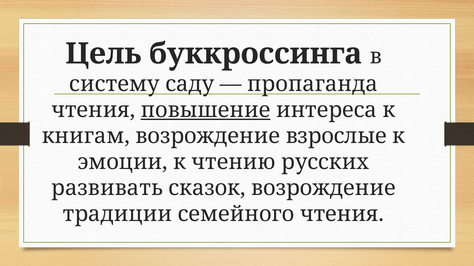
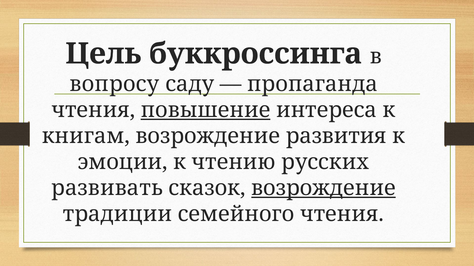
систему: систему -> вопросу
взрослые: взрослые -> развития
возрождение at (323, 189) underline: none -> present
